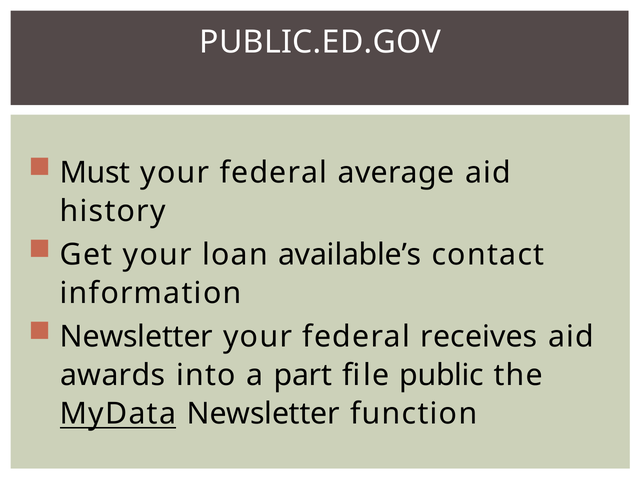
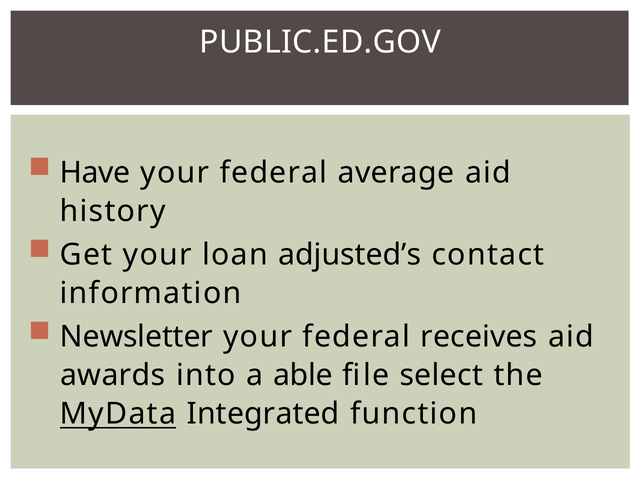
Must: Must -> Have
available’s: available’s -> adjusted’s
part: part -> able
public: public -> select
MyData Newsletter: Newsletter -> Integrated
